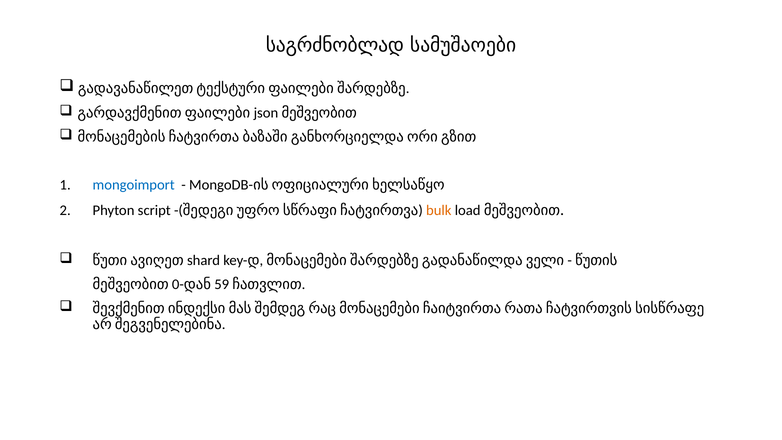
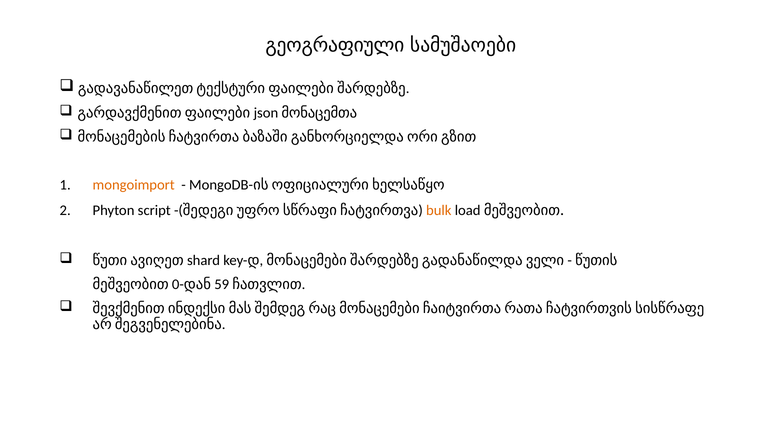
საგრძნობლად: საგრძნობლად -> გეოგრაფიული
მეშვეობით at (319, 113): მეშვეობით -> მონაცემთა
mongoimport colour: blue -> orange
